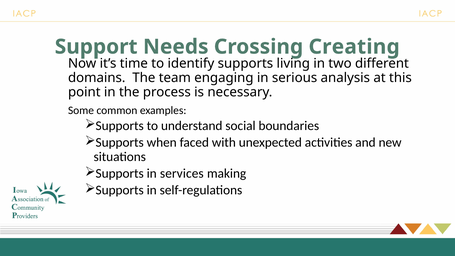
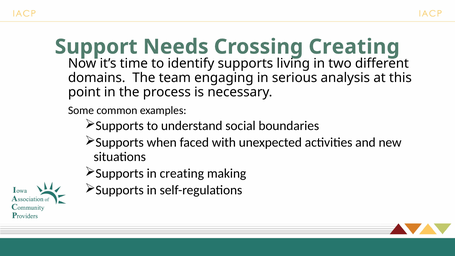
in services: services -> creating
